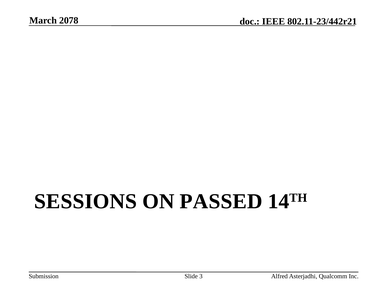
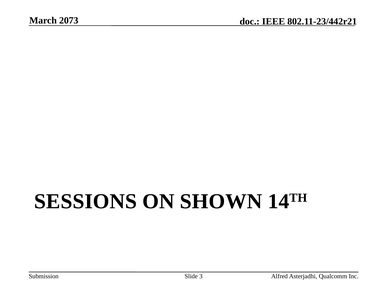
2078: 2078 -> 2073
PASSED: PASSED -> SHOWN
